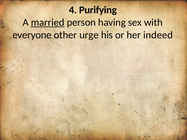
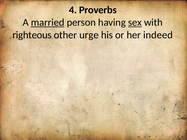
Purifying: Purifying -> Proverbs
sex underline: none -> present
everyone: everyone -> righteous
